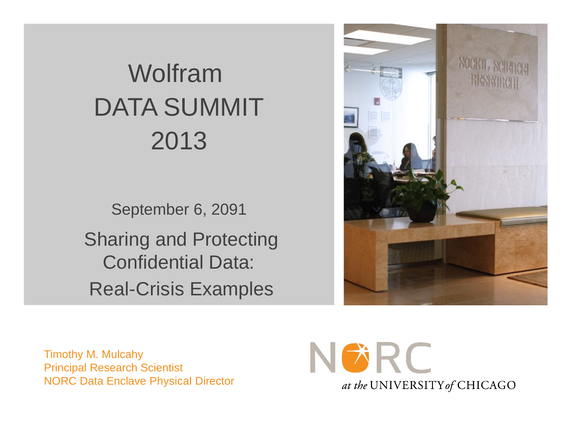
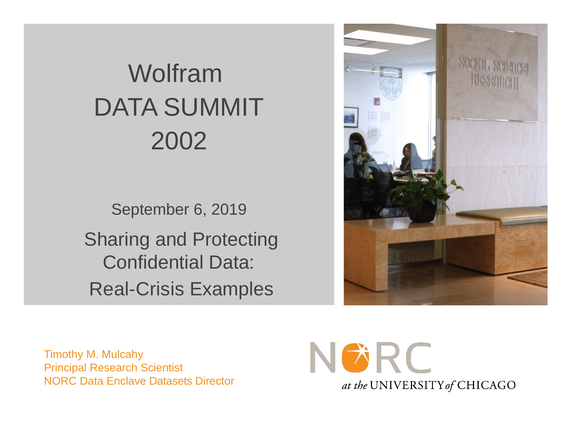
2013: 2013 -> 2002
2091: 2091 -> 2019
Physical: Physical -> Datasets
